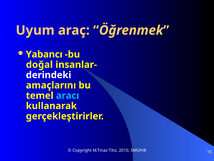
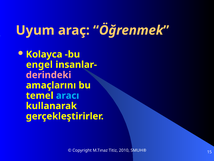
Yabancı: Yabancı -> Kolayca
doğal: doğal -> engel
derindeki colour: white -> pink
